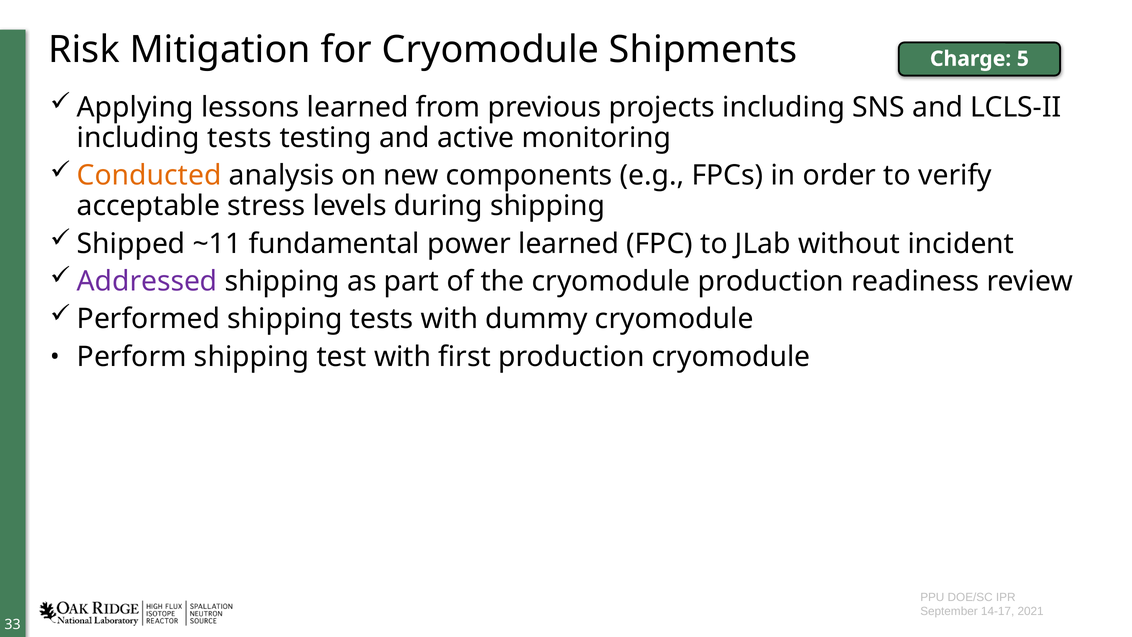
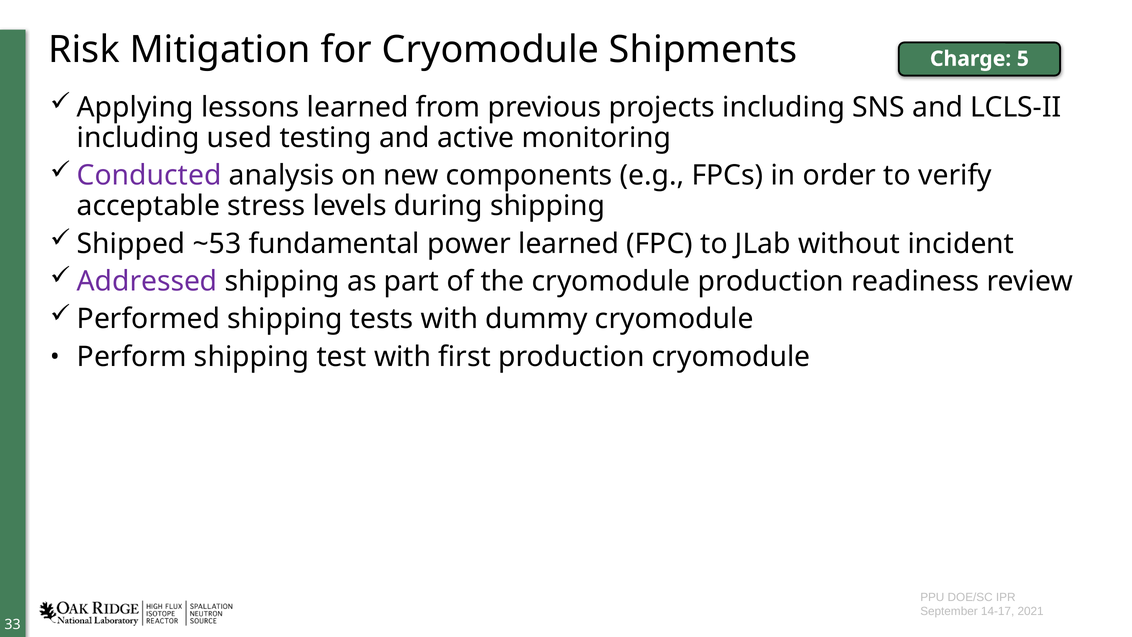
including tests: tests -> used
Conducted colour: orange -> purple
~11: ~11 -> ~53
